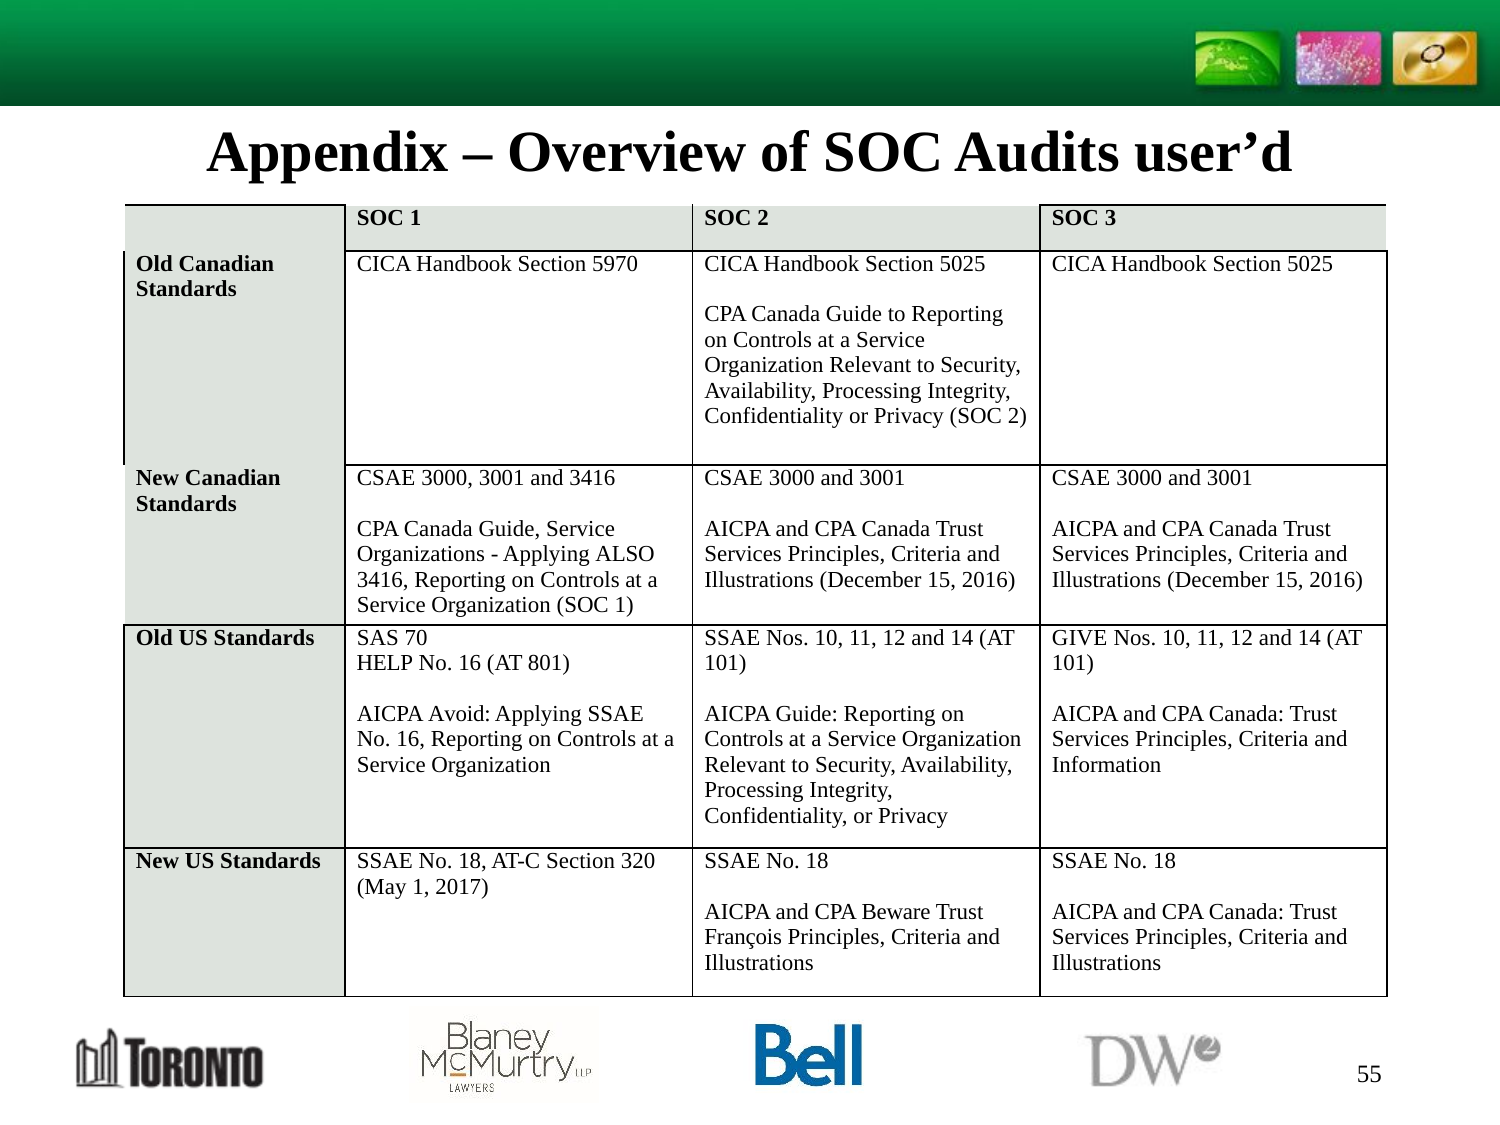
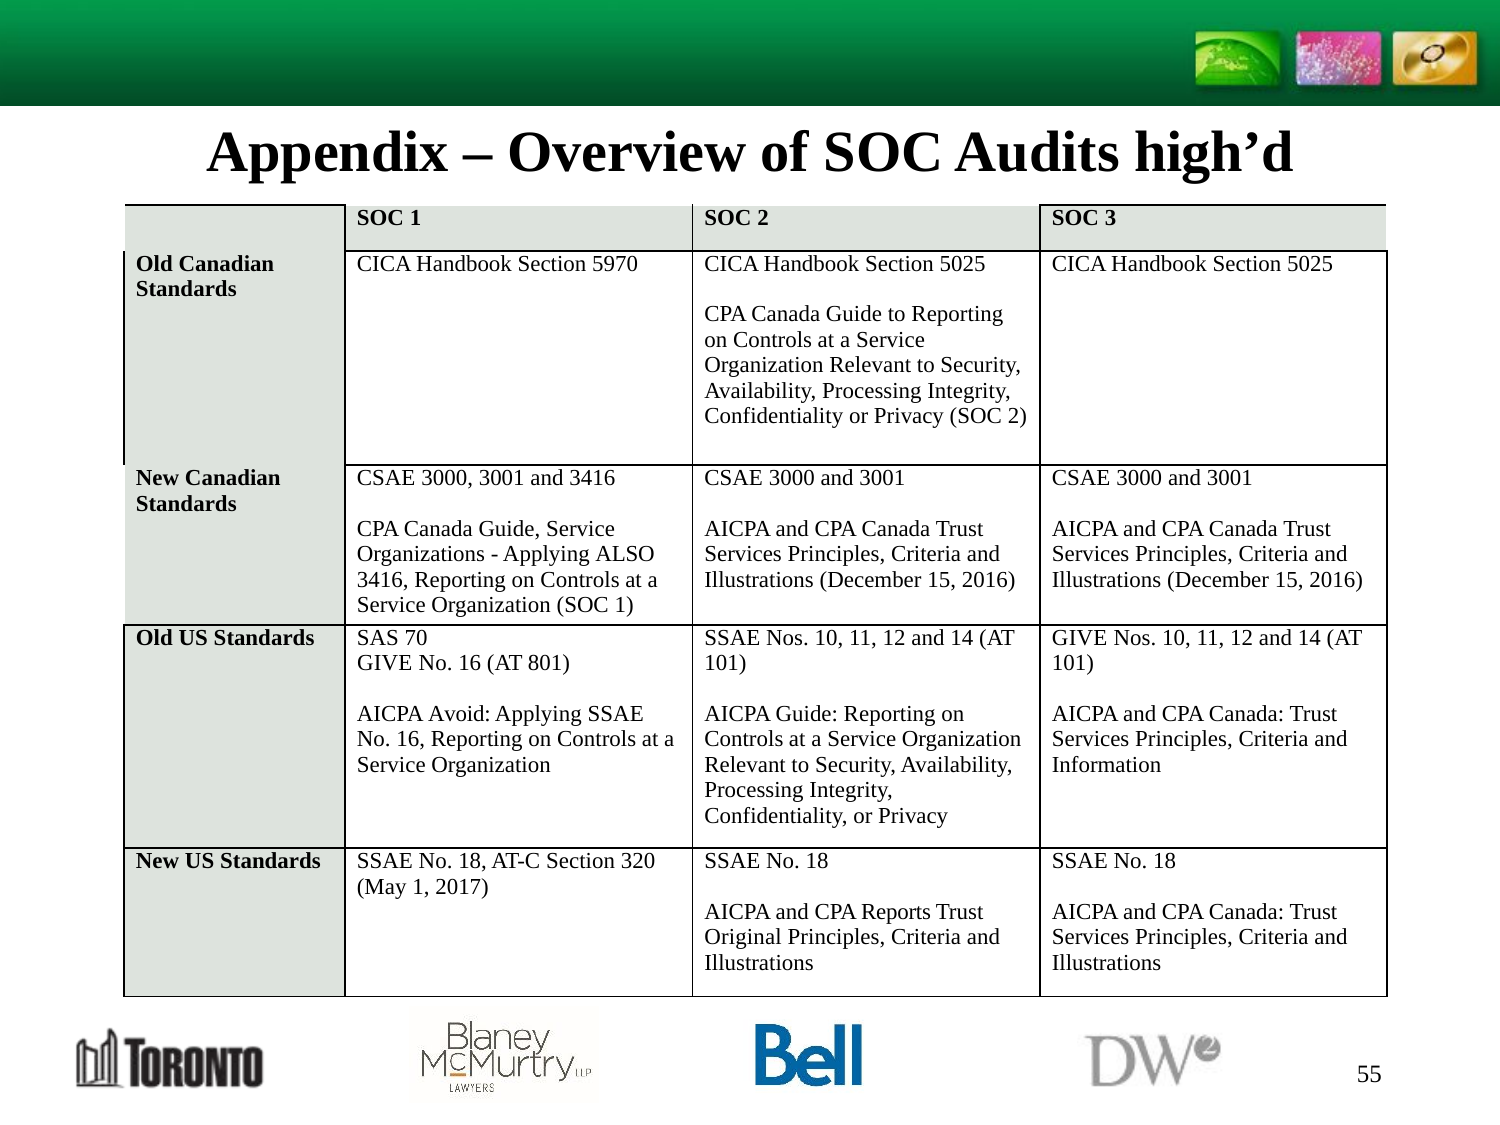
user’d: user’d -> high’d
HELP at (385, 663): HELP -> GIVE
Beware: Beware -> Reports
François: François -> Original
